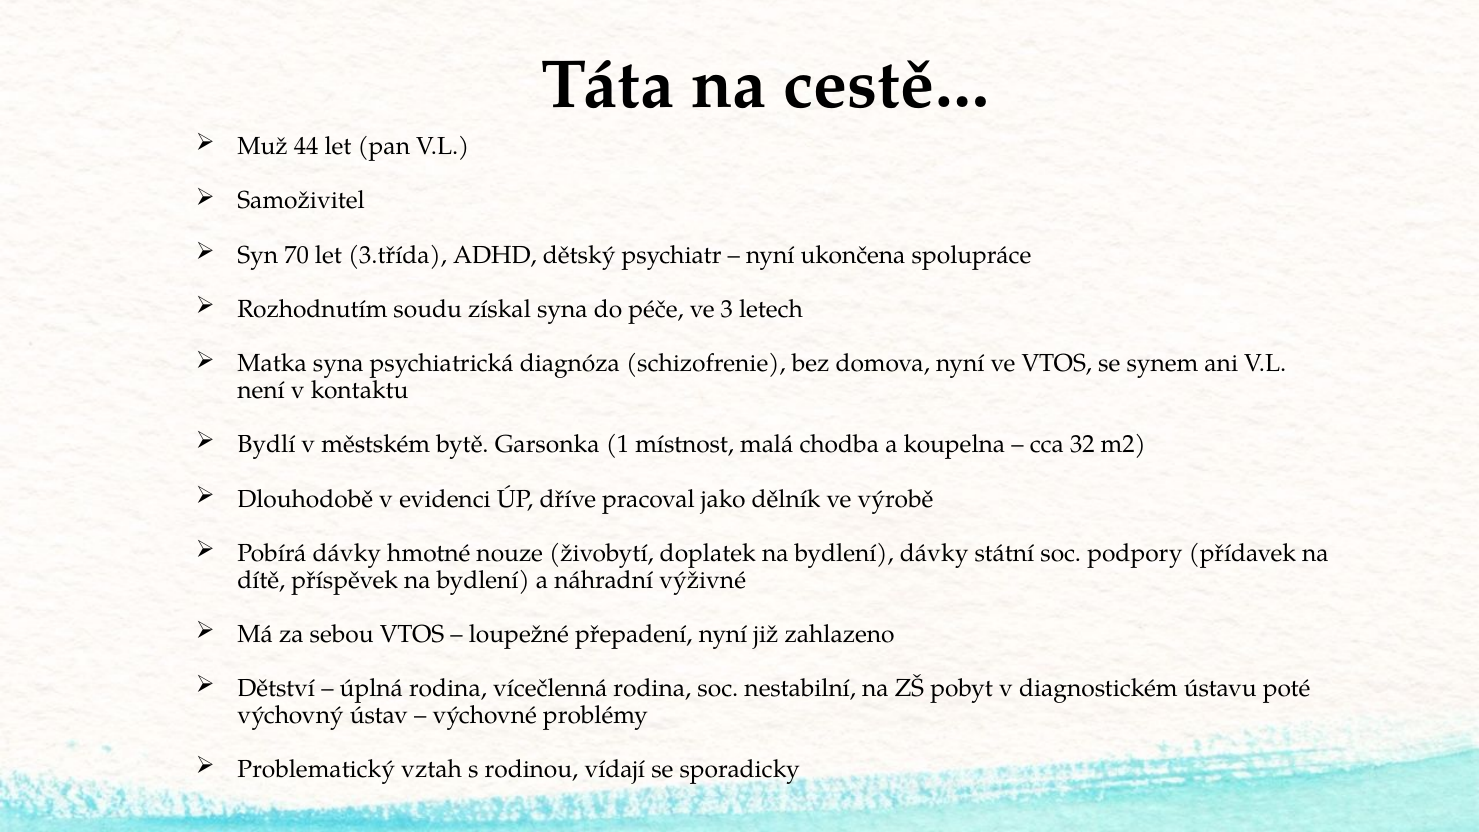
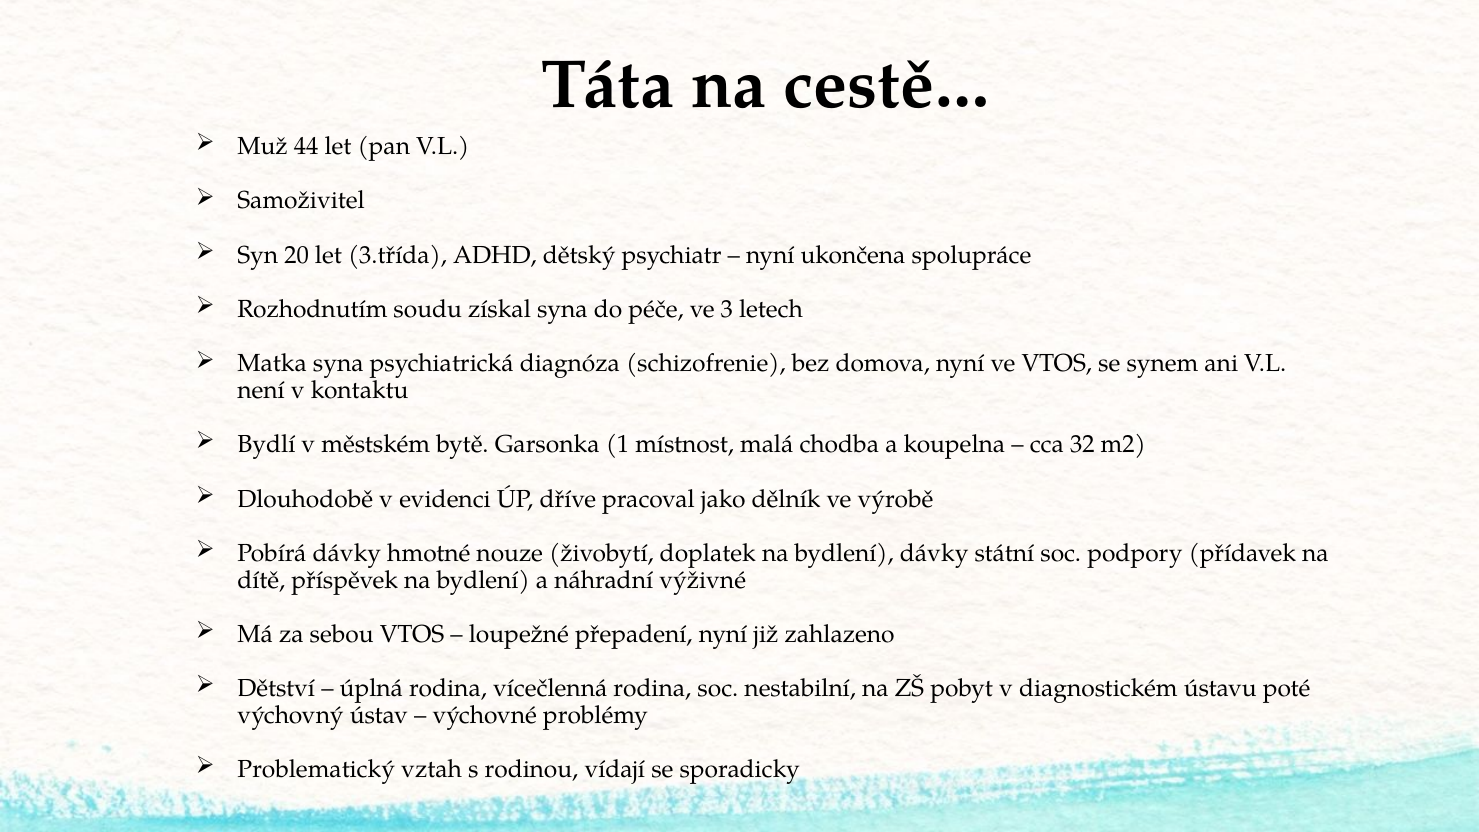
70: 70 -> 20
